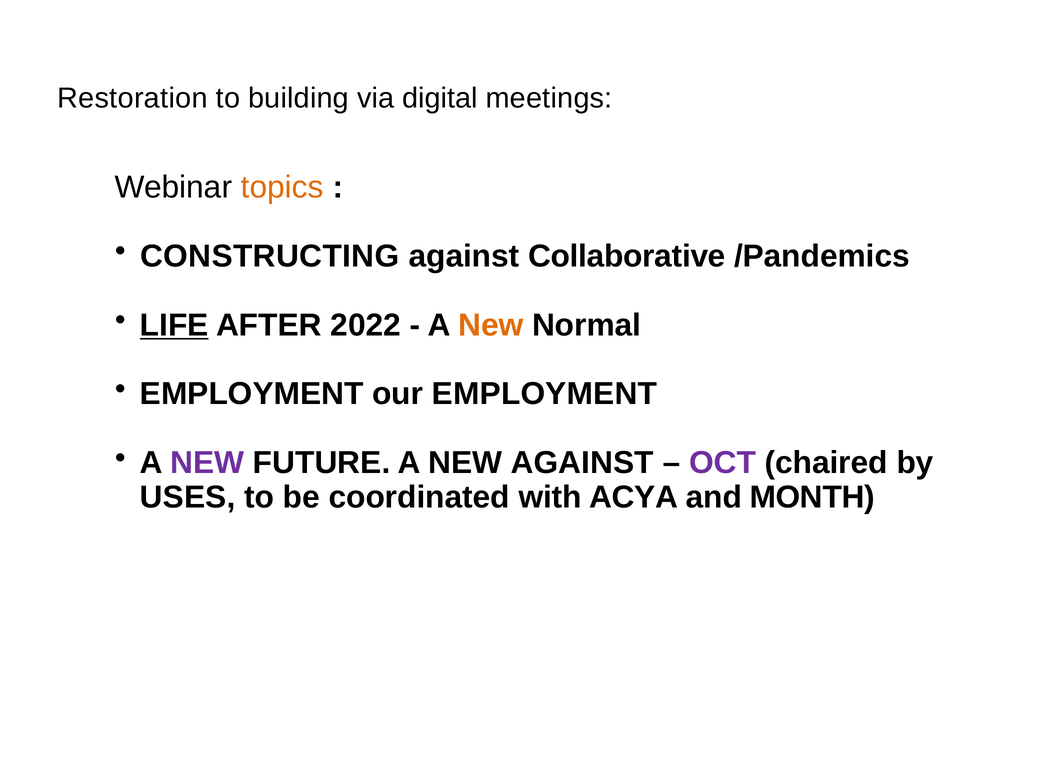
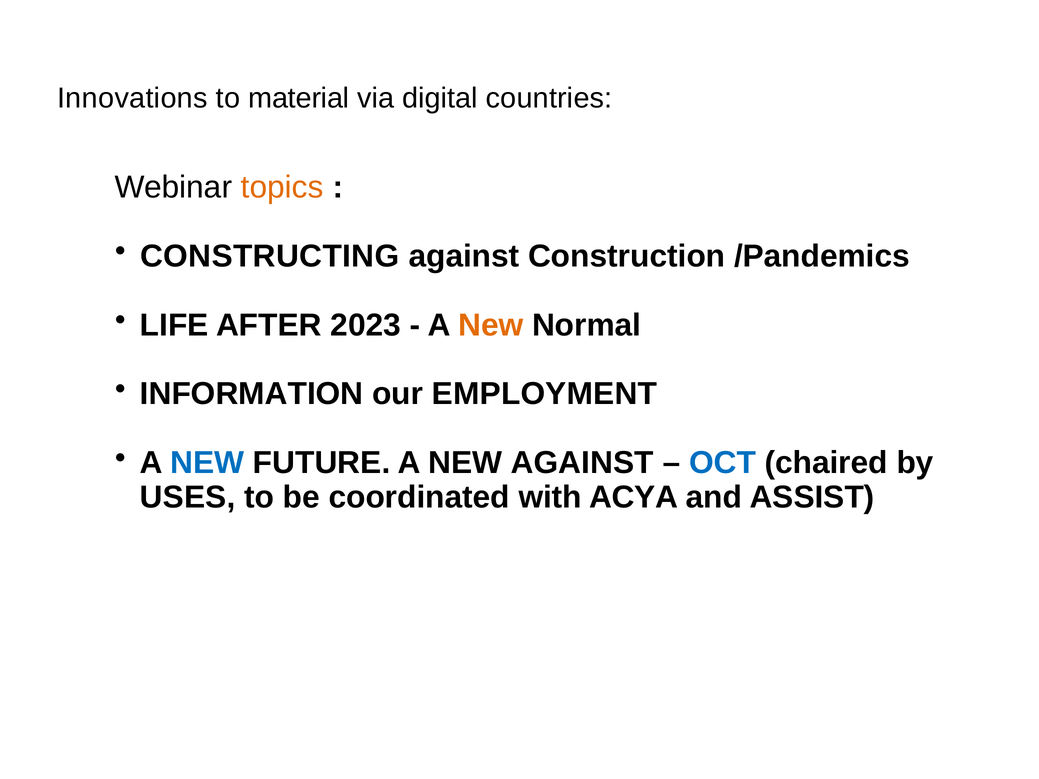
Restoration: Restoration -> Innovations
building: building -> material
meetings: meetings -> countries
Collaborative: Collaborative -> Construction
LIFE underline: present -> none
2022: 2022 -> 2023
EMPLOYMENT at (252, 394): EMPLOYMENT -> INFORMATION
NEW at (207, 463) colour: purple -> blue
OCT colour: purple -> blue
MONTH: MONTH -> ASSIST
